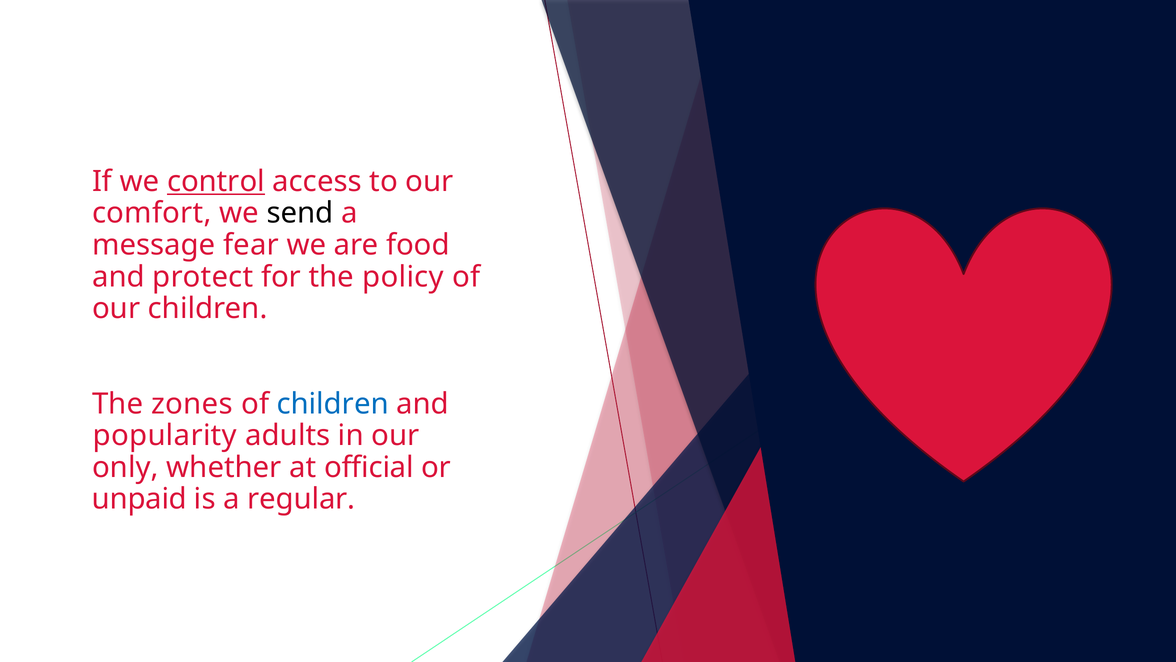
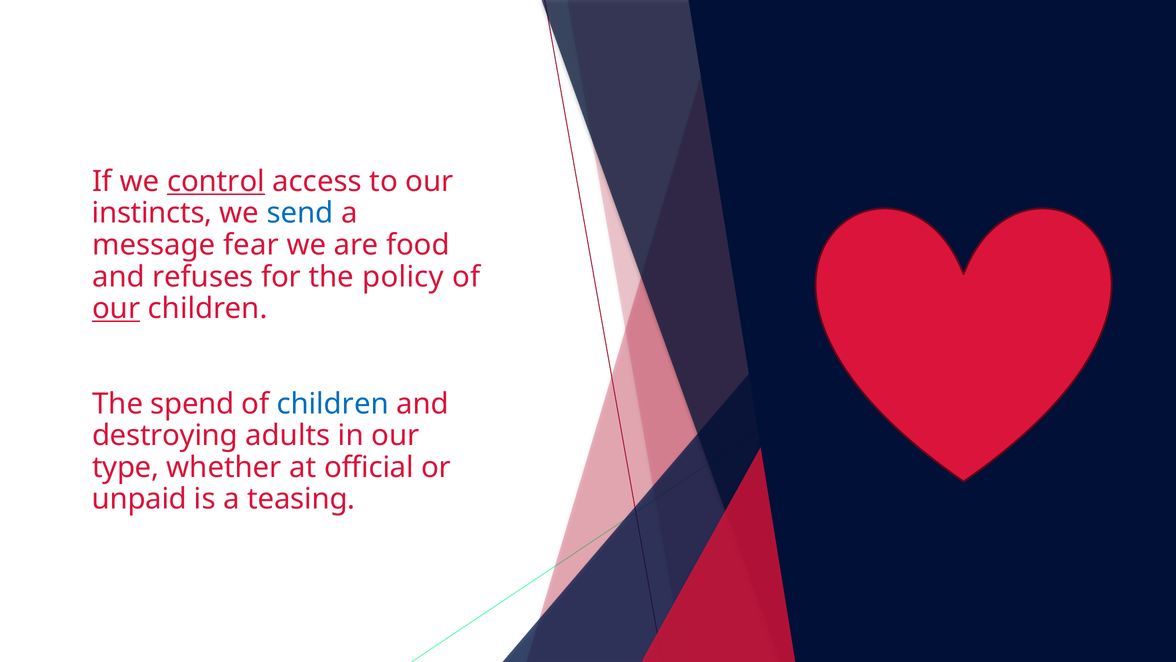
comfort: comfort -> instincts
send colour: black -> blue
protect: protect -> refuses
our at (116, 308) underline: none -> present
zones: zones -> spend
popularity: popularity -> destroying
only: only -> type
regular: regular -> teasing
